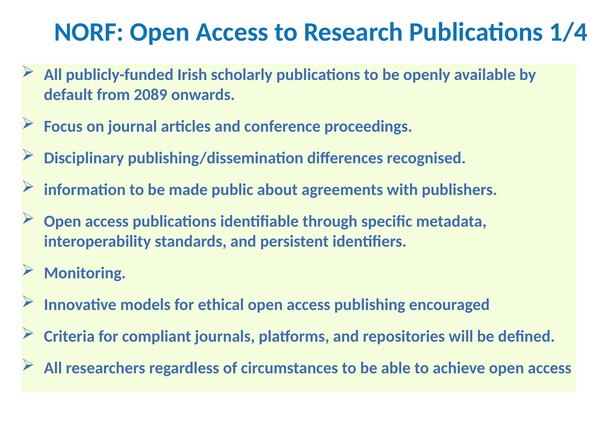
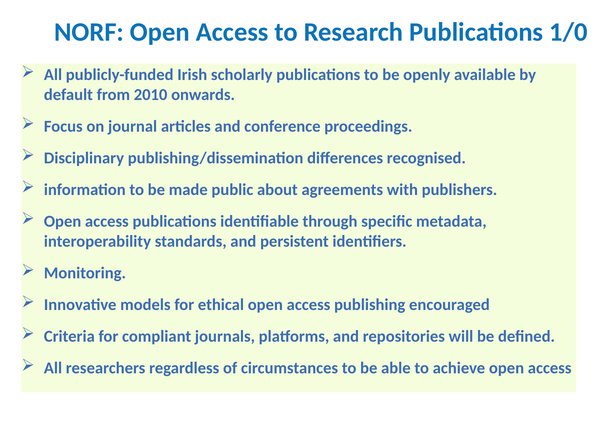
1/4: 1/4 -> 1/0
2089: 2089 -> 2010
